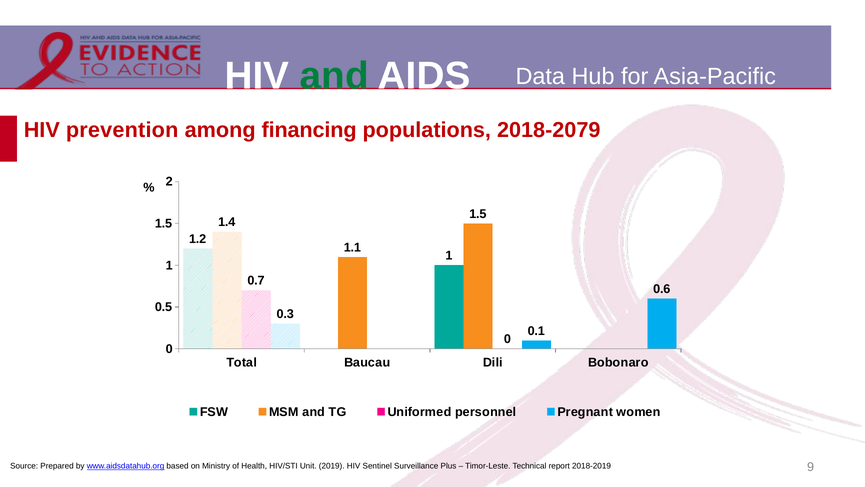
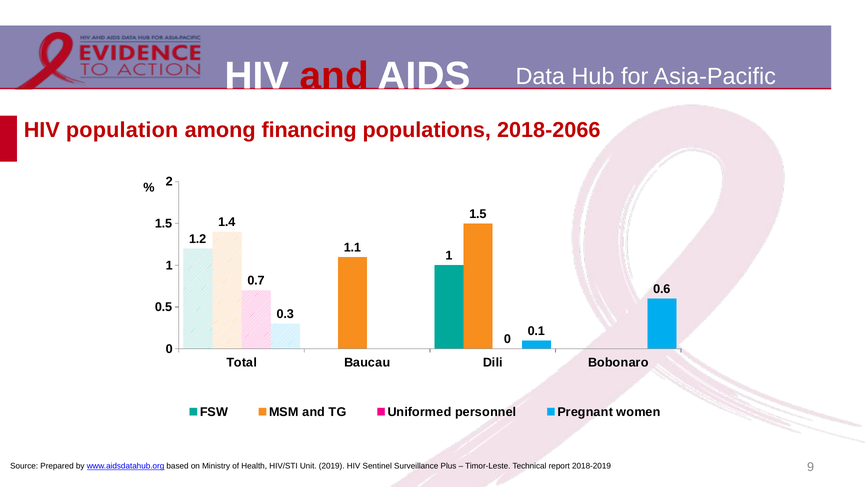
and at (334, 76) colour: green -> red
prevention: prevention -> population
2018-2079: 2018-2079 -> 2018-2066
